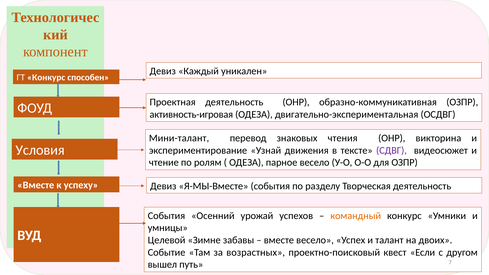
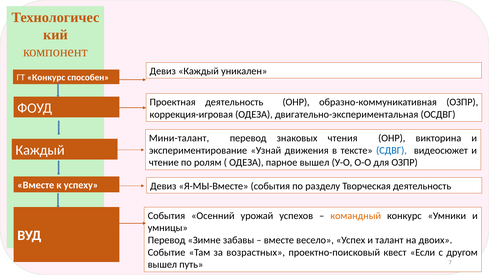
активность-игровая: активность-игровая -> коррекция-игровая
Условия at (40, 150): Условия -> Каждый
СДВГ colour: purple -> blue
парное весело: весело -> вышел
Целевой at (167, 240): Целевой -> Перевод
